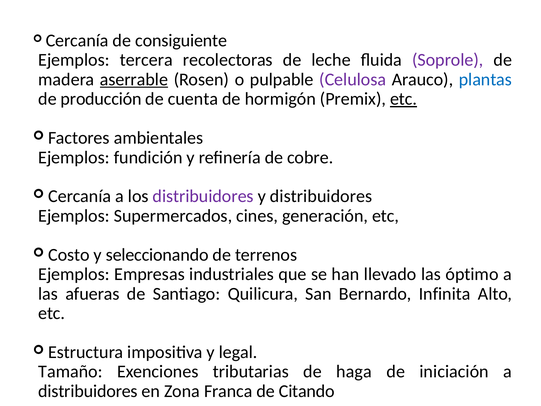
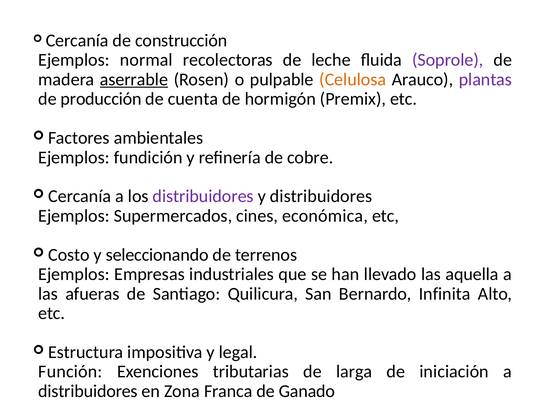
consiguiente: consiguiente -> construcción
tercera: tercera -> normal
Celulosa colour: purple -> orange
plantas colour: blue -> purple
etc at (404, 99) underline: present -> none
generación: generación -> económica
óptimo: óptimo -> aquella
Tamaño: Tamaño -> Función
haga: haga -> larga
Citando: Citando -> Ganado
